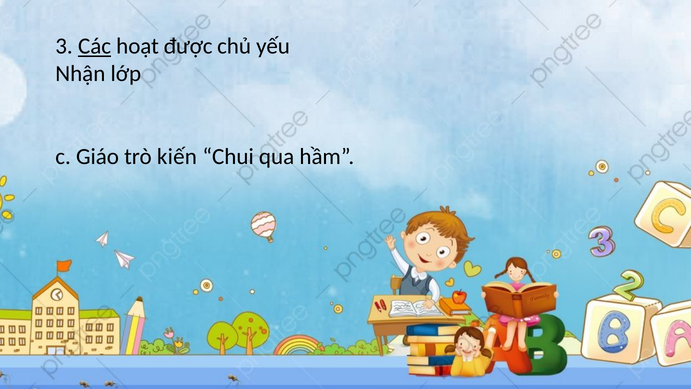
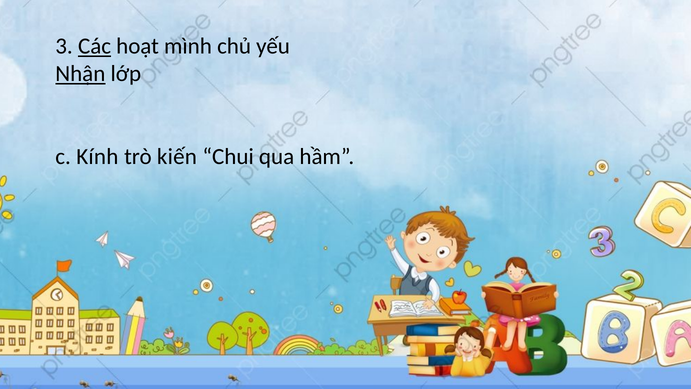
được: được -> mình
Nhận underline: none -> present
Giáo: Giáo -> Kính
